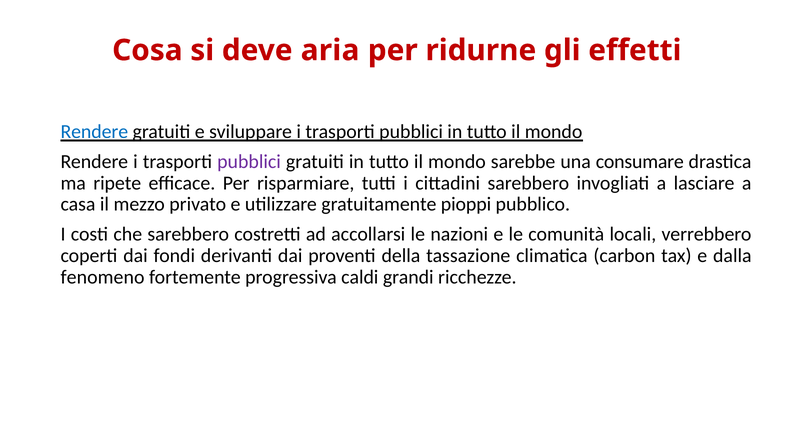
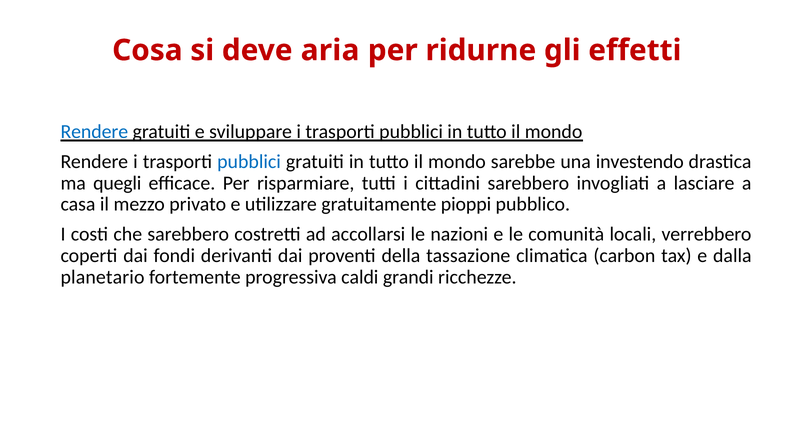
pubblici at (249, 161) colour: purple -> blue
consumare: consumare -> investendo
ripete: ripete -> quegli
fenomeno: fenomeno -> planetario
